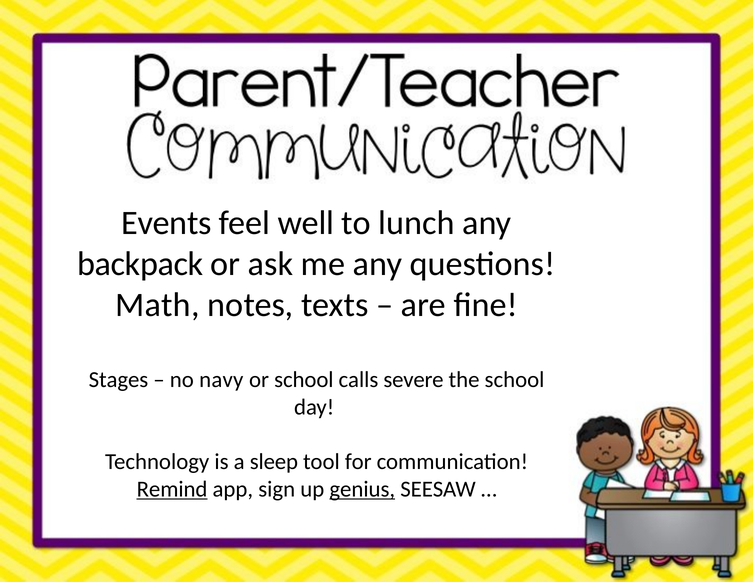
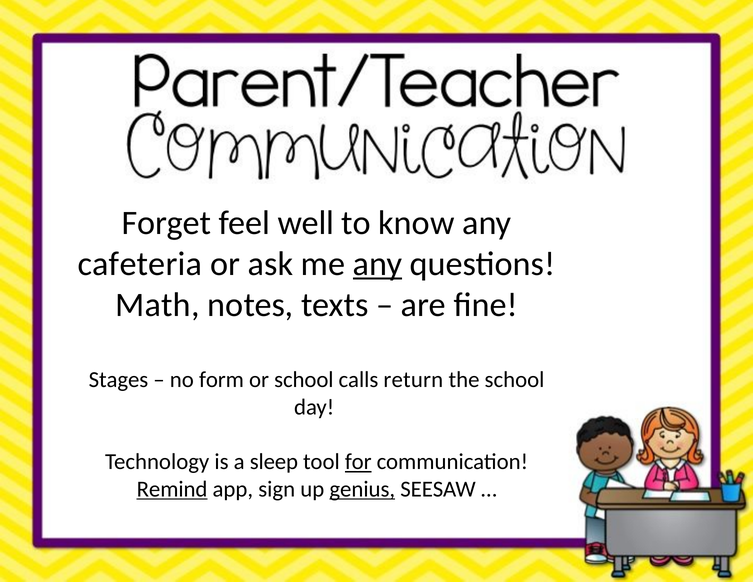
Events: Events -> Forget
lunch: lunch -> know
backpack: backpack -> cafeteria
any at (378, 264) underline: none -> present
navy: navy -> form
severe: severe -> return
for underline: none -> present
